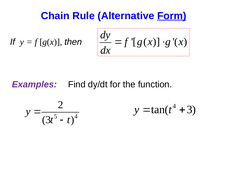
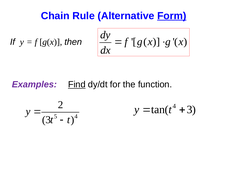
Find underline: none -> present
